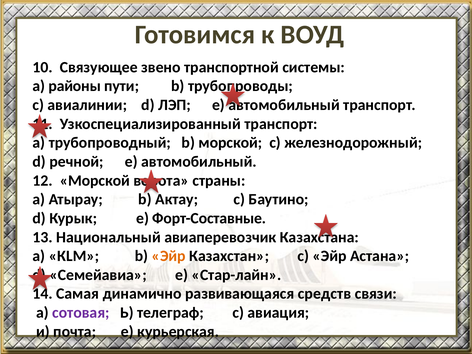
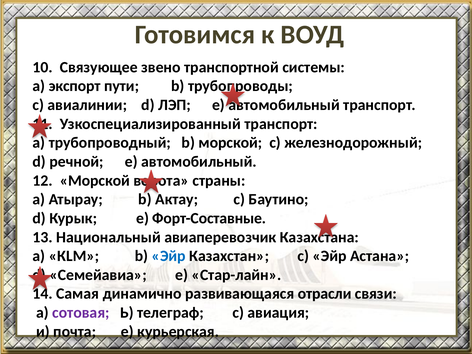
районы: районы -> экспорт
Эйр at (169, 256) colour: orange -> blue
средств: средств -> отрасли
